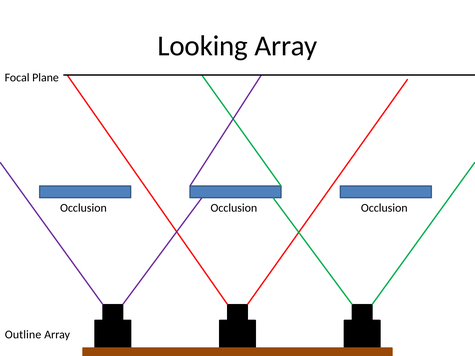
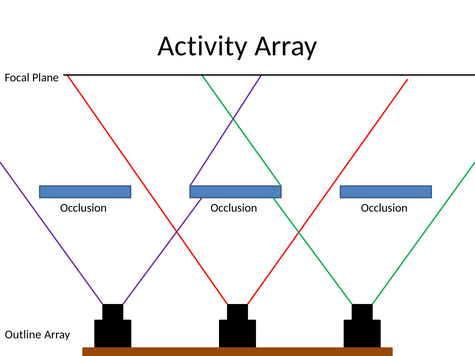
Looking: Looking -> Activity
